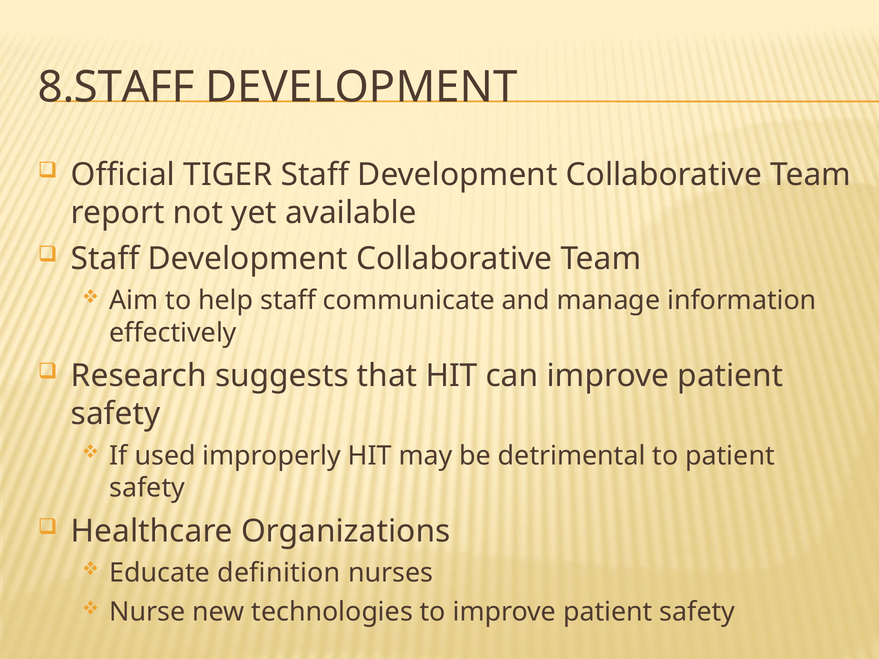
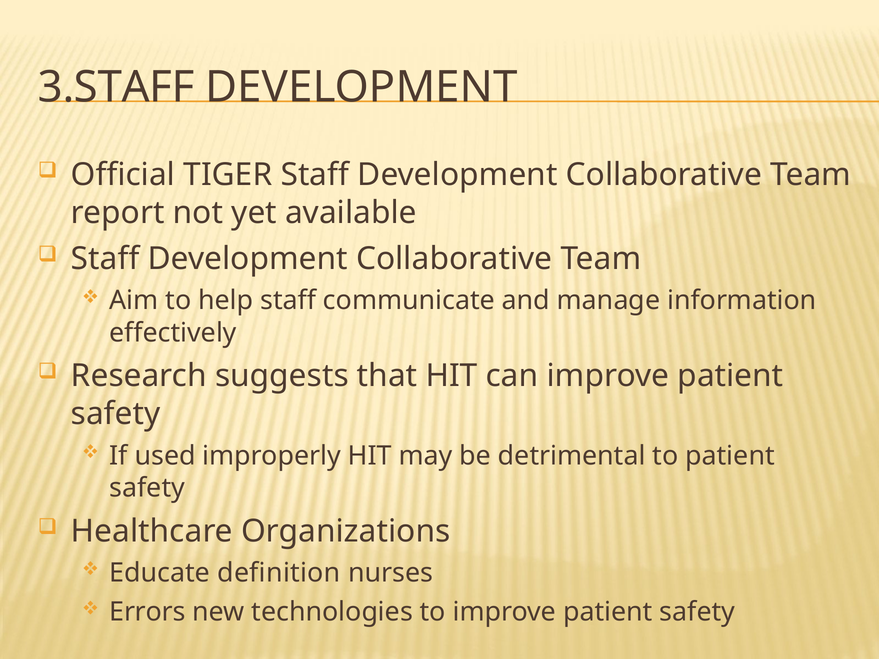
8.STAFF: 8.STAFF -> 3.STAFF
Nurse: Nurse -> Errors
